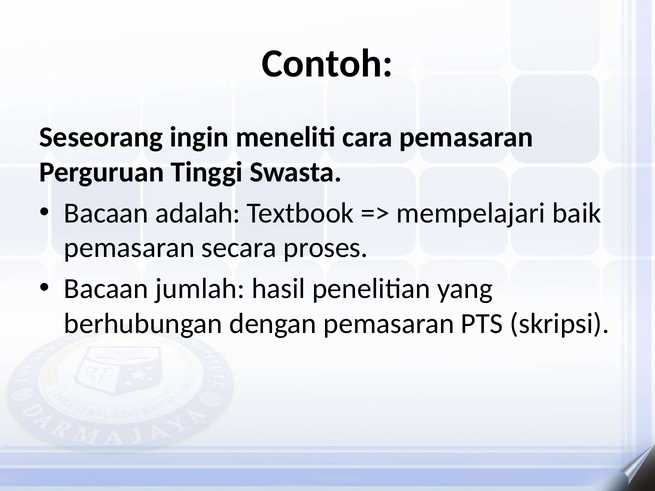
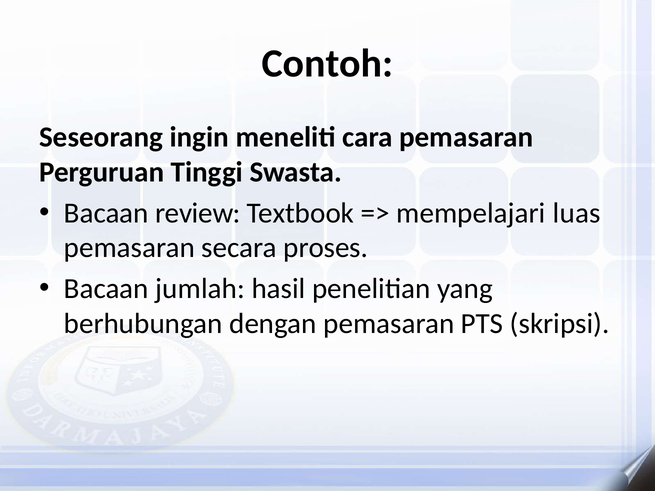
adalah: adalah -> review
baik: baik -> luas
